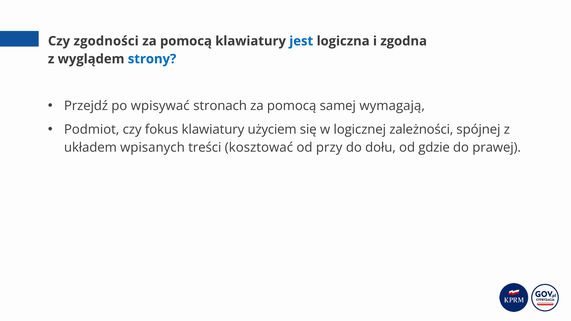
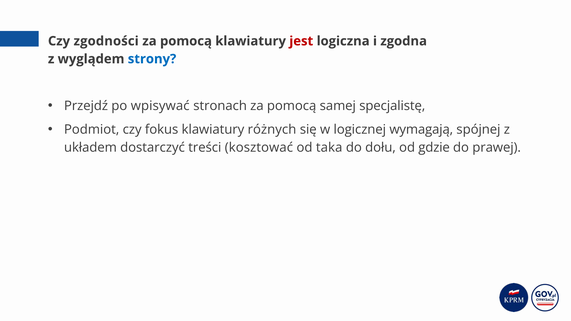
jest colour: blue -> red
wymagają: wymagają -> specjalistę
użyciem: użyciem -> różnych
zależności: zależności -> wymagają
wpisanych: wpisanych -> dostarczyć
przy: przy -> taka
